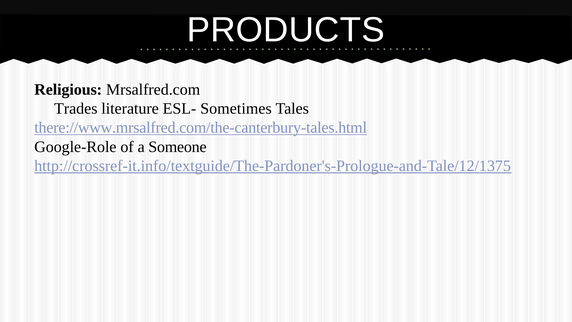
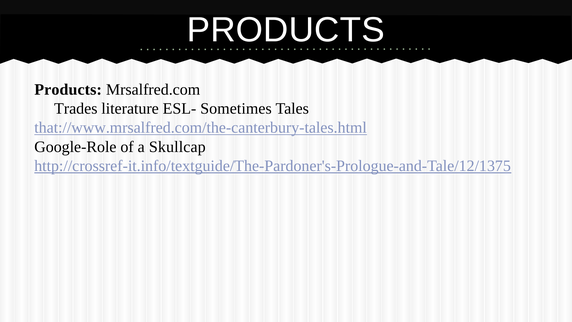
Religious at (68, 89): Religious -> Products
there://www.mrsalfred.com/the-canterbury-tales.html: there://www.mrsalfred.com/the-canterbury-tales.html -> that://www.mrsalfred.com/the-canterbury-tales.html
Someone: Someone -> Skullcap
